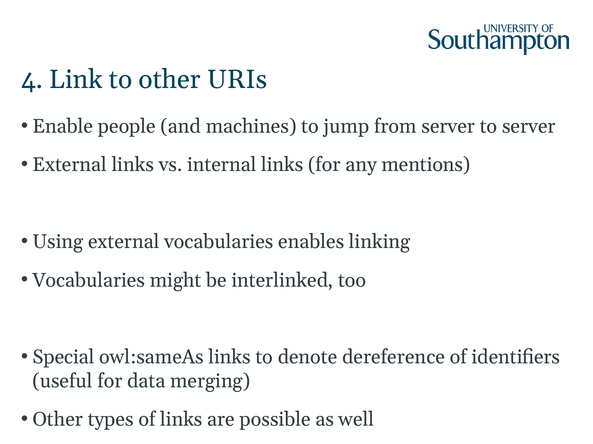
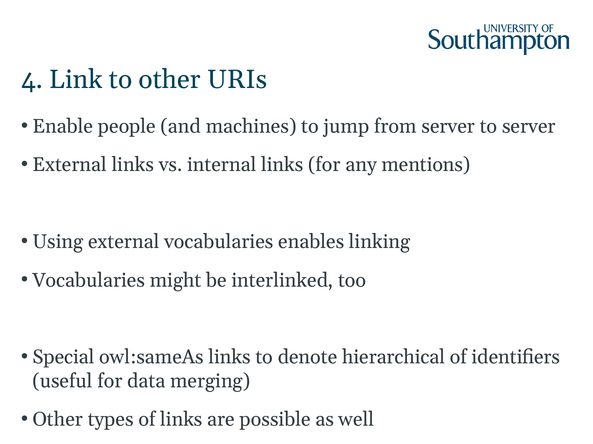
dereference: dereference -> hierarchical
